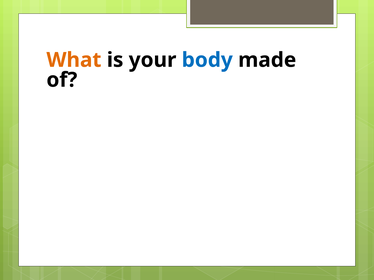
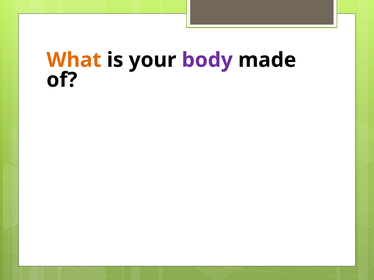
body colour: blue -> purple
